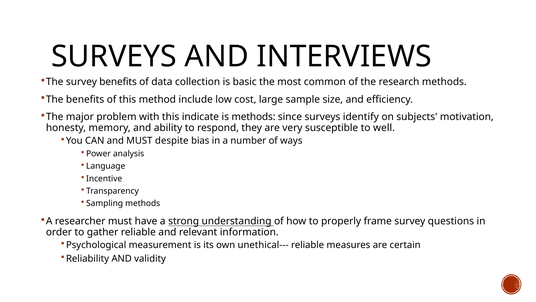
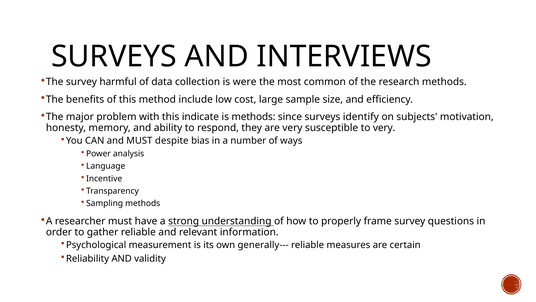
survey benefits: benefits -> harmful
basic: basic -> were
to well: well -> very
unethical---: unethical--- -> generally---
